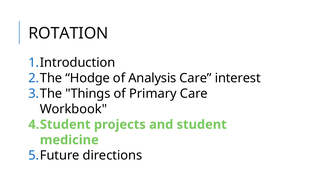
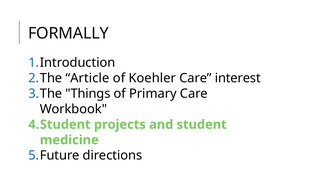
ROTATION: ROTATION -> FORMALLY
Hodge: Hodge -> Article
Analysis: Analysis -> Koehler
